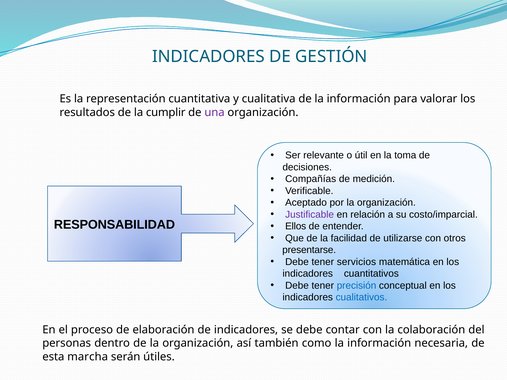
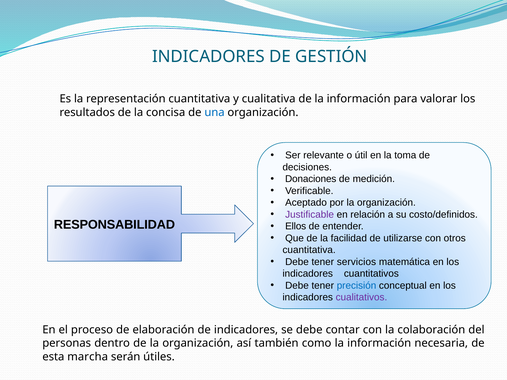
cumplir: cumplir -> concisa
una colour: purple -> blue
Compañías: Compañías -> Donaciones
costo/imparcial: costo/imparcial -> costo/definidos
presentarse at (309, 250): presentarse -> cuantitativa
cualitativos colour: blue -> purple
